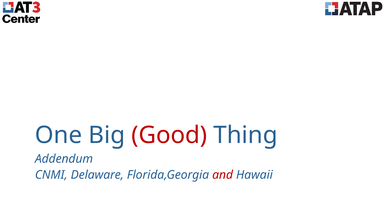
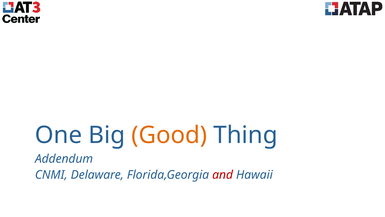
Good colour: red -> orange
